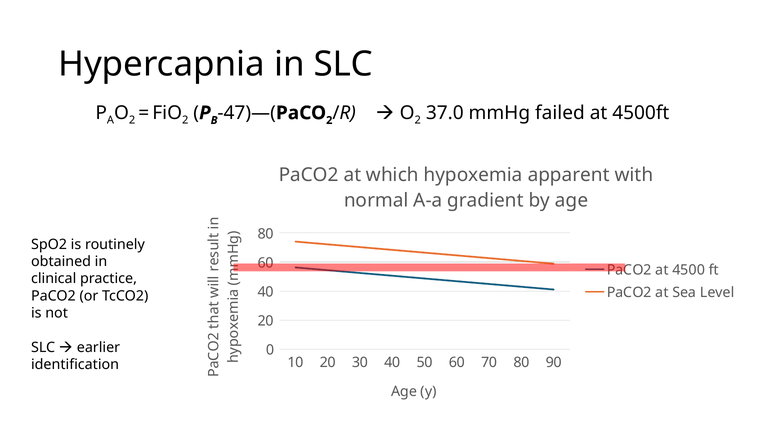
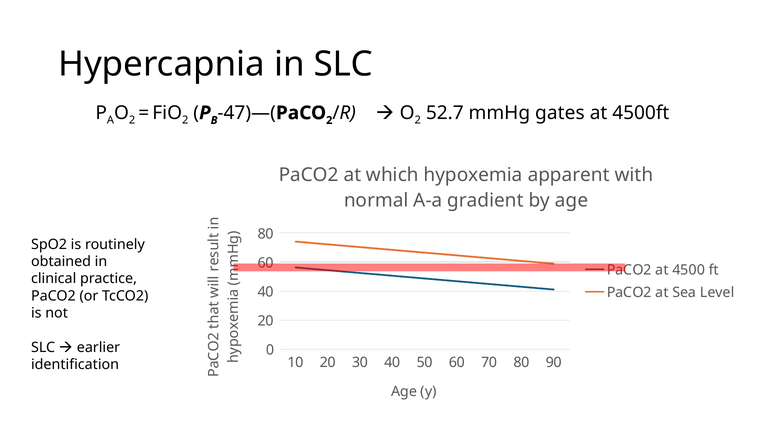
37.0: 37.0 -> 52.7
failed: failed -> gates
